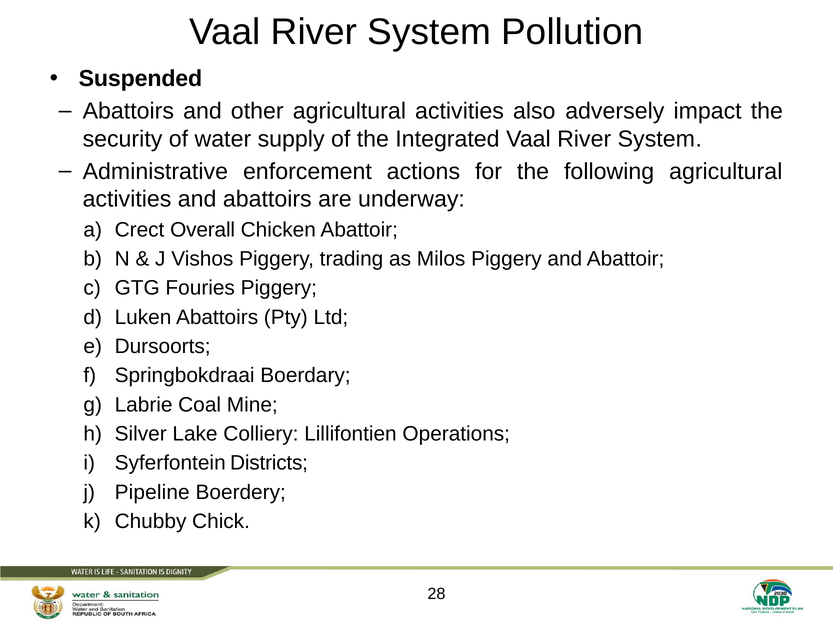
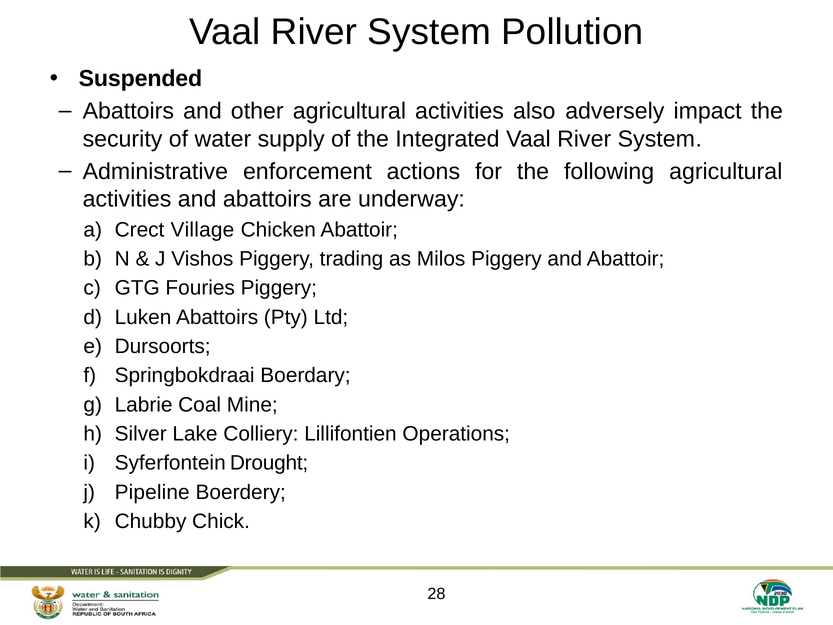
Overall: Overall -> Village
Districts: Districts -> Drought
